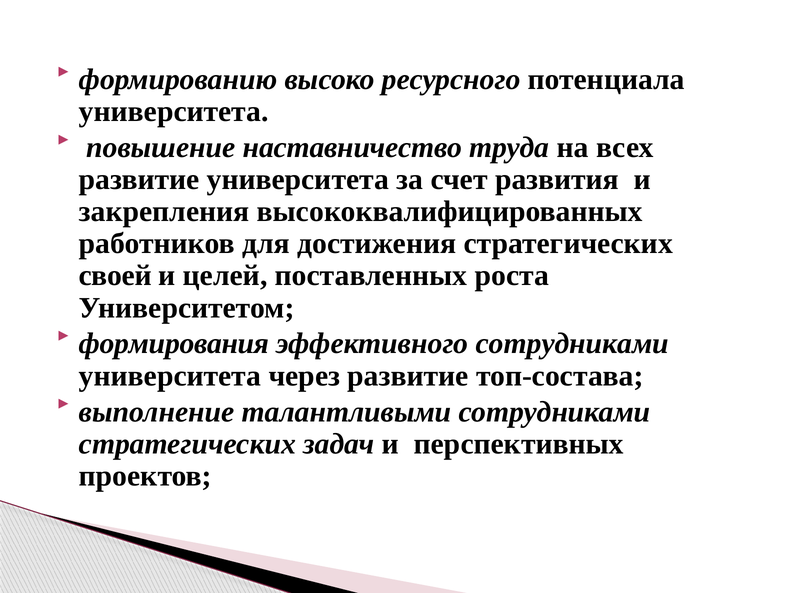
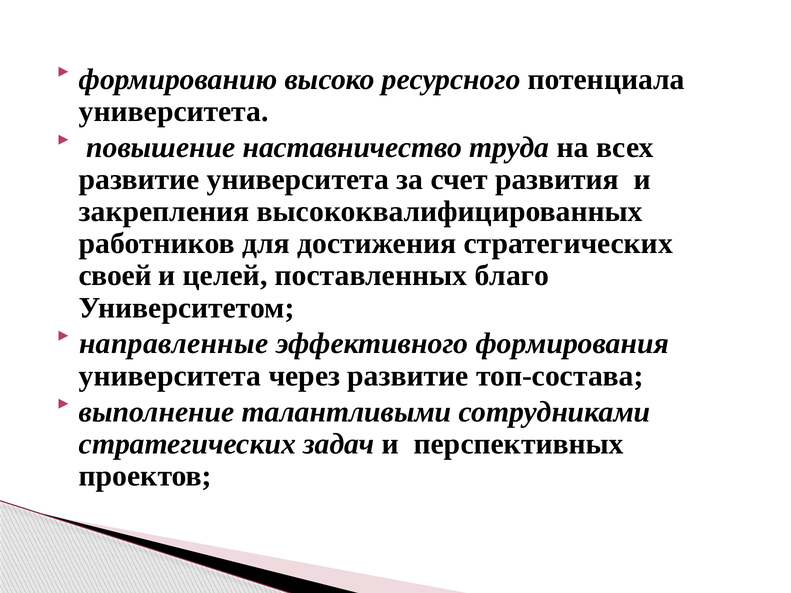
роста: роста -> благо
формирования: формирования -> направленные
эффективного сотрудниками: сотрудниками -> формирования
